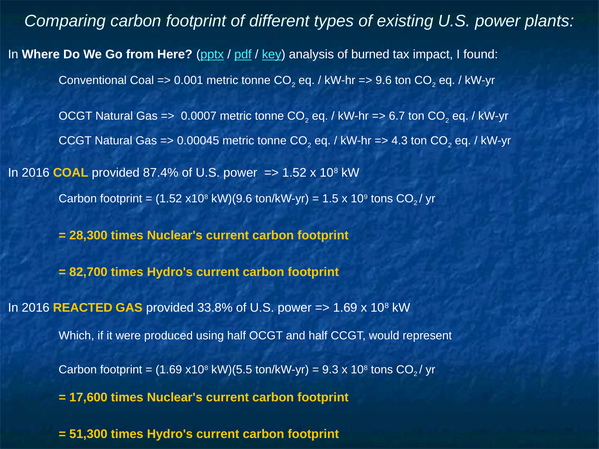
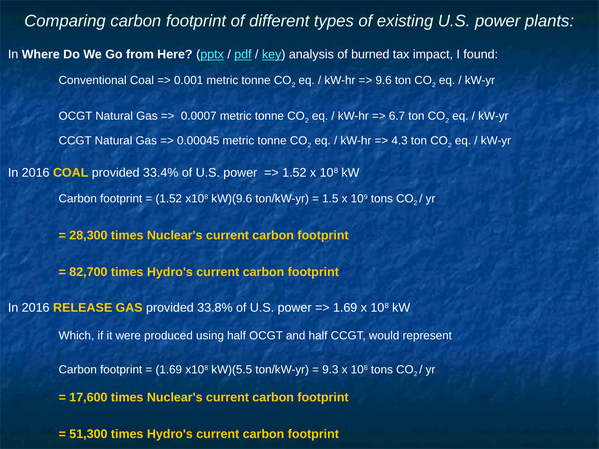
87.4%: 87.4% -> 33.4%
REACTED: REACTED -> RELEASE
